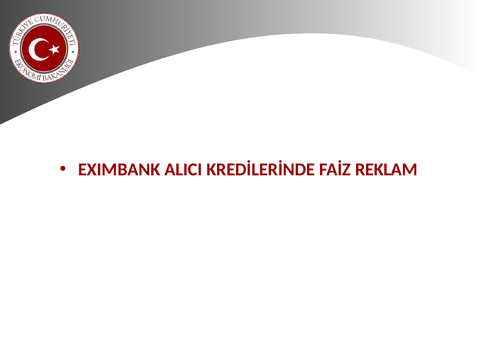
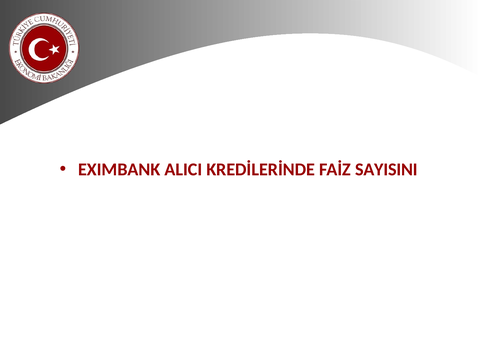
REKLAM: REKLAM -> SAYISINI
